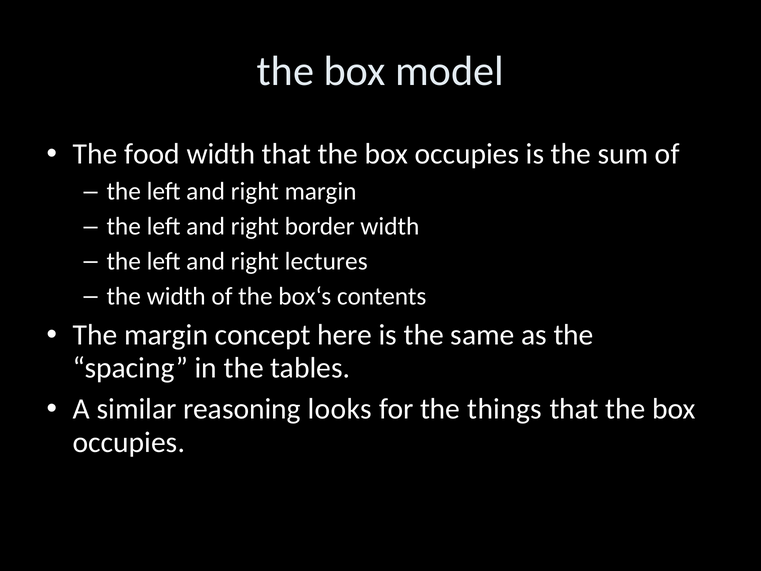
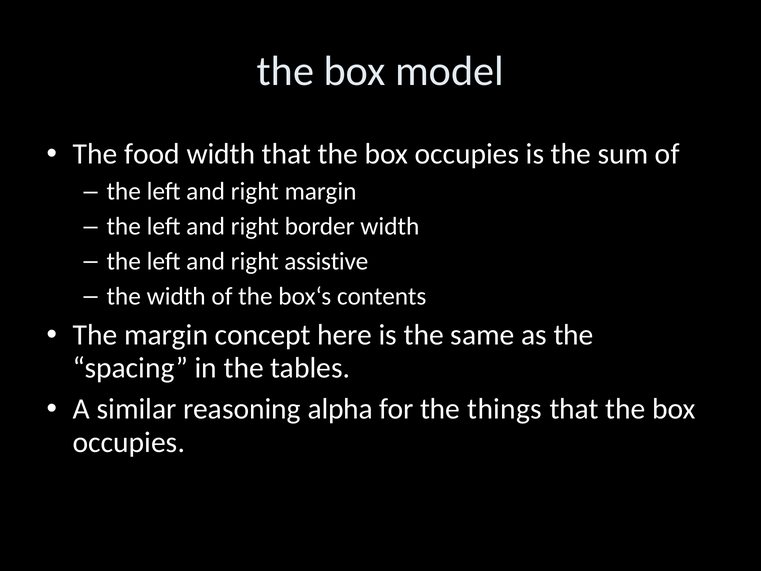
lectures: lectures -> assistive
looks: looks -> alpha
